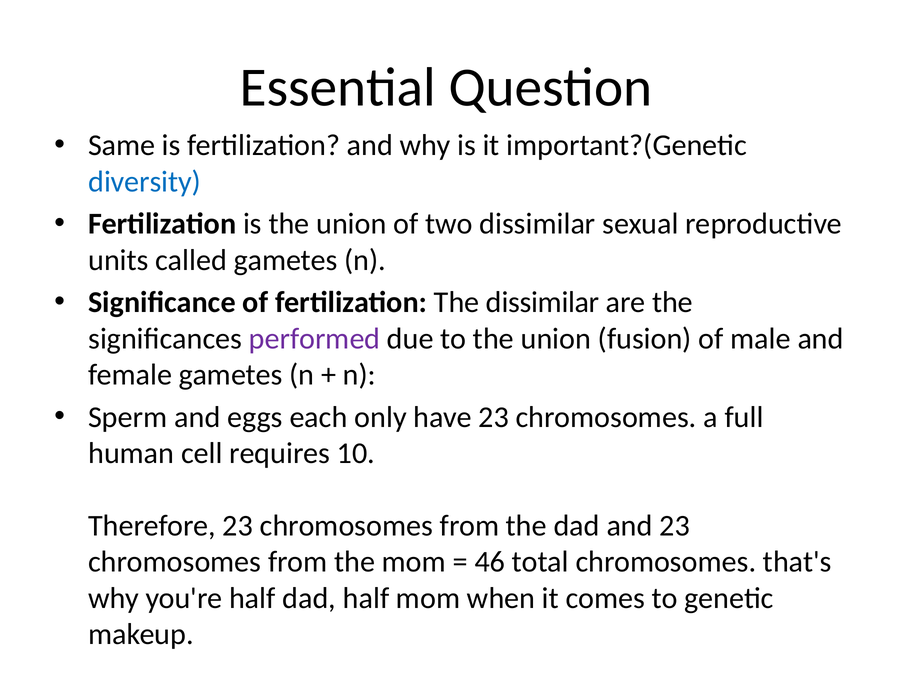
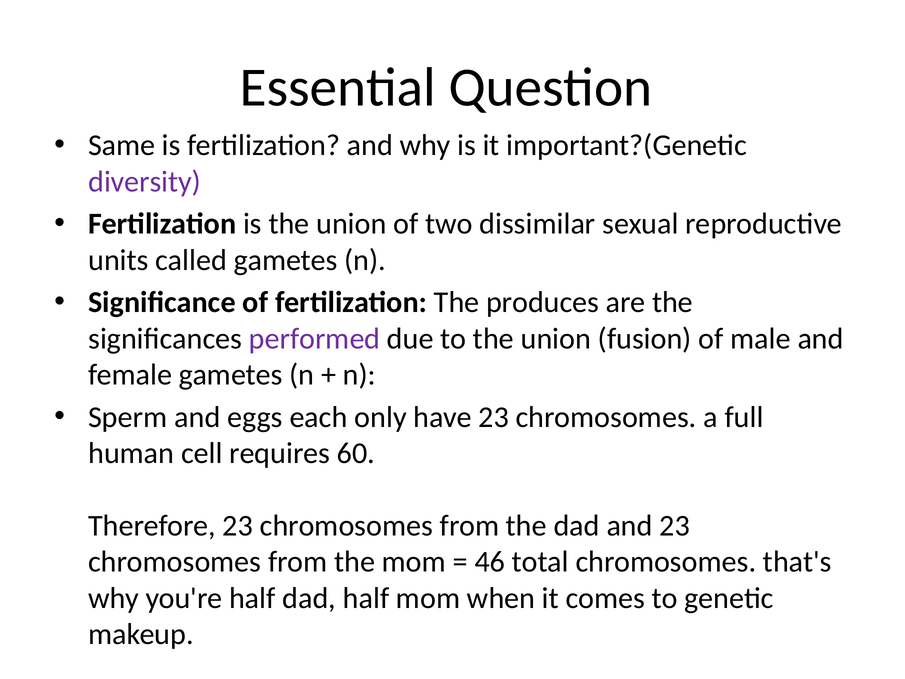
diversity colour: blue -> purple
The dissimilar: dissimilar -> produces
10: 10 -> 60
